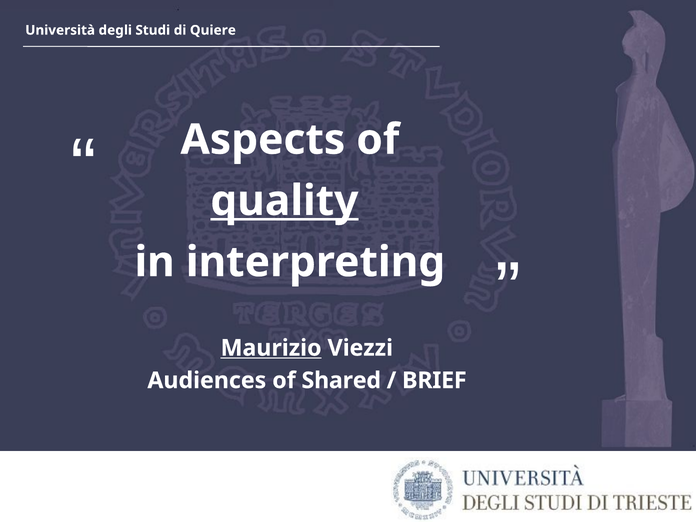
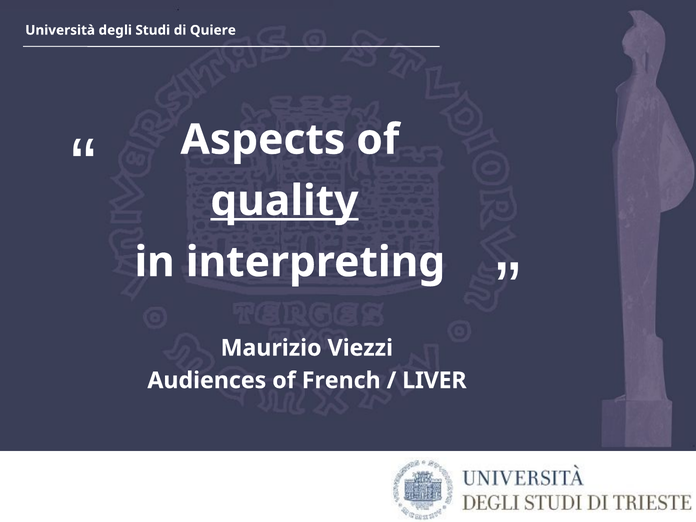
Maurizio underline: present -> none
Shared: Shared -> French
BRIEF: BRIEF -> LIVER
